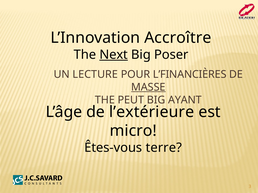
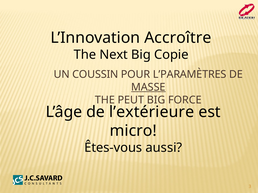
Next underline: present -> none
Poser: Poser -> Copie
LECTURE: LECTURE -> COUSSIN
L’FINANCIÈRES: L’FINANCIÈRES -> L’PARAMÈTRES
AYANT: AYANT -> FORCE
terre: terre -> aussi
